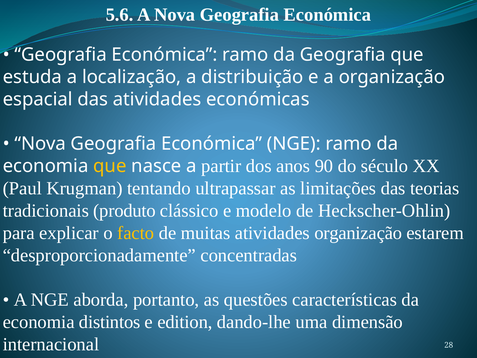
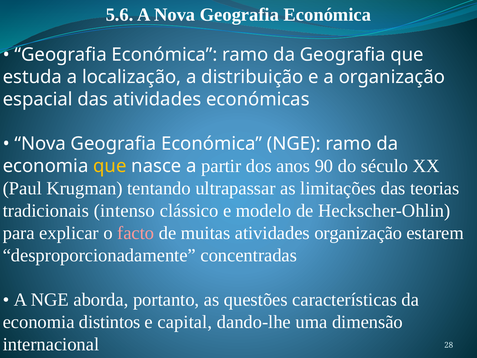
produto: produto -> intenso
facto colour: yellow -> pink
edition: edition -> capital
